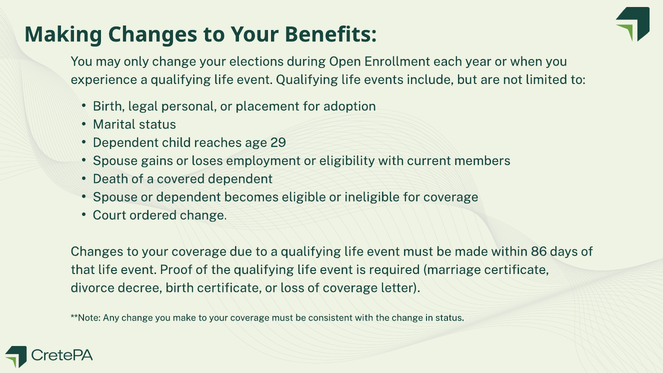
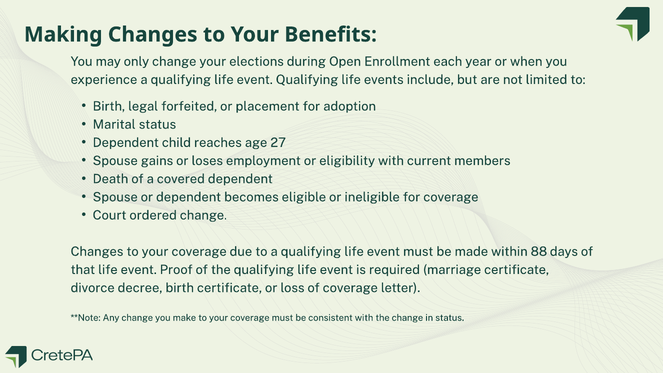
personal: personal -> forfeited
29: 29 -> 27
86: 86 -> 88
